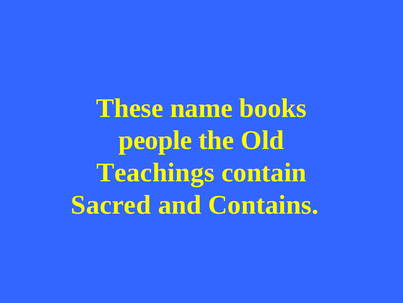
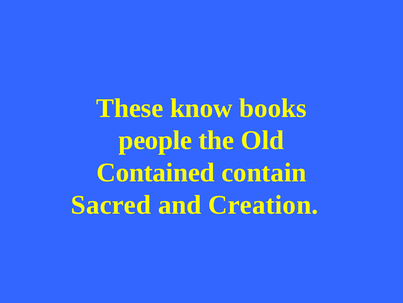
name: name -> know
Teachings: Teachings -> Contained
Contains: Contains -> Creation
